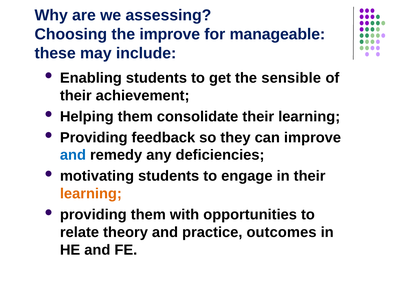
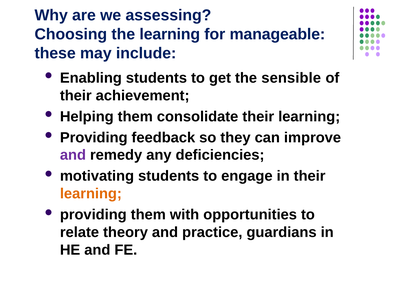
the improve: improve -> learning
and at (73, 155) colour: blue -> purple
outcomes: outcomes -> guardians
